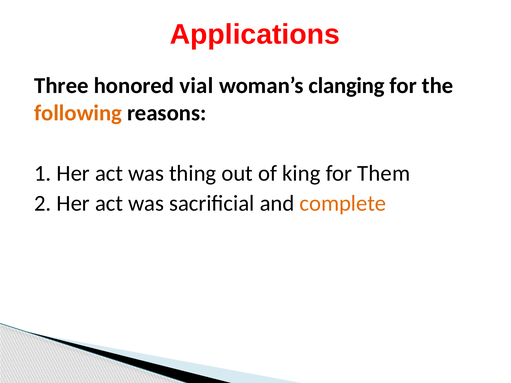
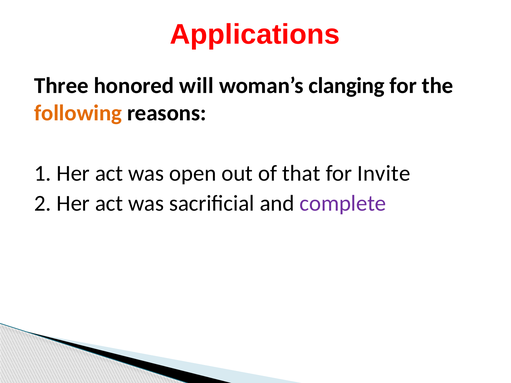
vial: vial -> will
thing: thing -> open
king: king -> that
Them: Them -> Invite
complete colour: orange -> purple
